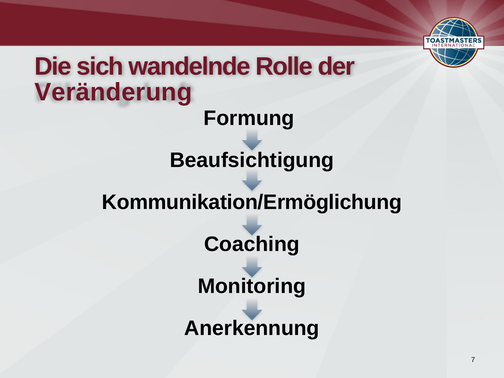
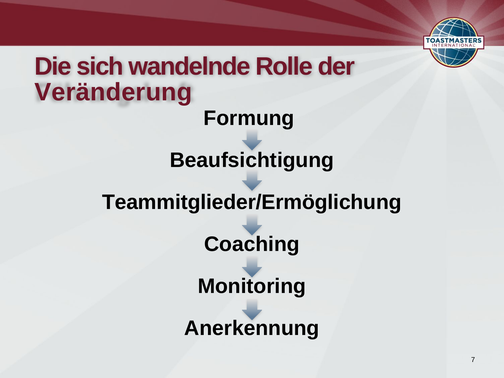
Kommunikation/Ermöglichung: Kommunikation/Ermöglichung -> Teammitglieder/Ermöglichung
